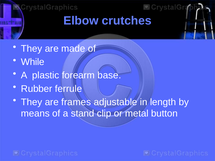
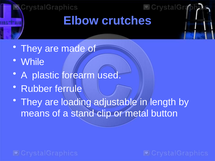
base: base -> used
frames: frames -> loading
